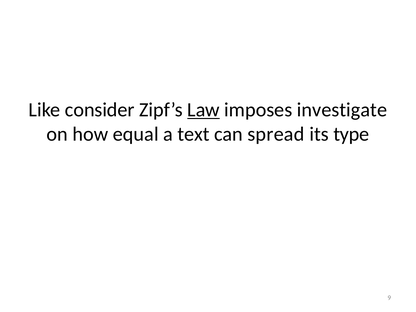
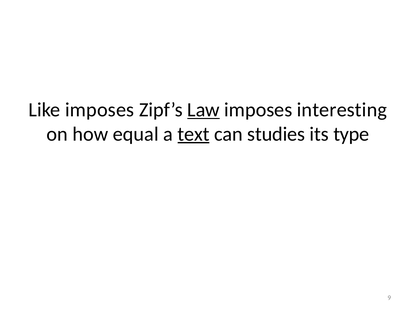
Like consider: consider -> imposes
investigate: investigate -> interesting
text underline: none -> present
spread: spread -> studies
